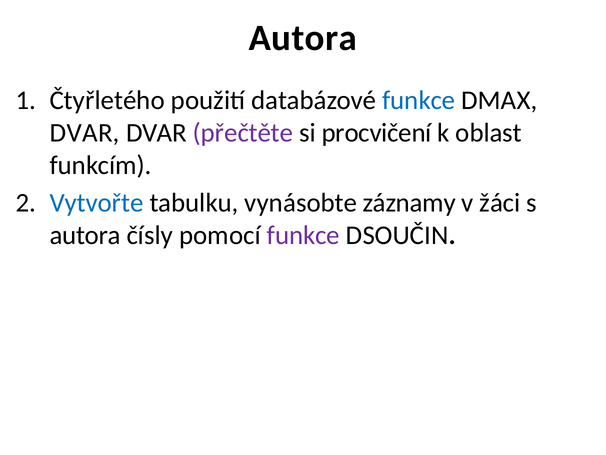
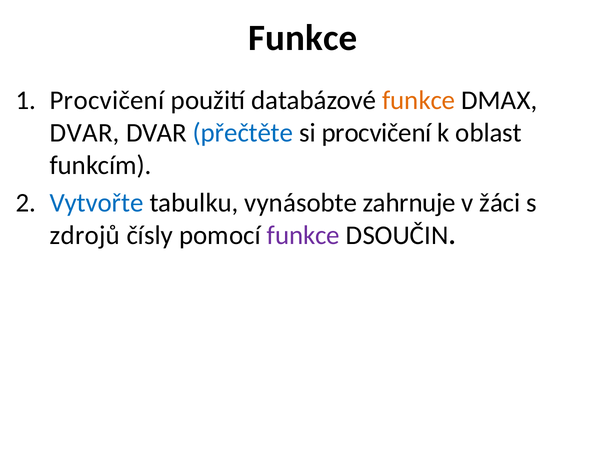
Autora at (303, 38): Autora -> Funkce
Čtyřletého at (107, 100): Čtyřletého -> Procvičení
funkce at (419, 100) colour: blue -> orange
přečtěte colour: purple -> blue
záznamy: záznamy -> zahrnuje
autora at (85, 235): autora -> zdrojů
